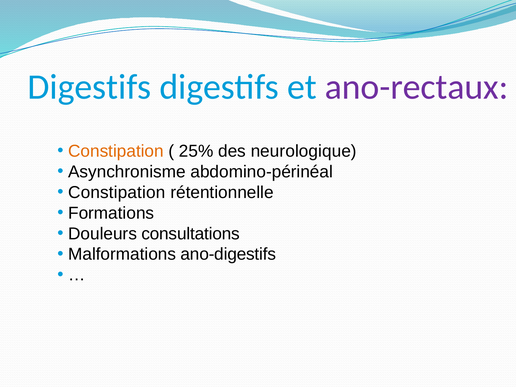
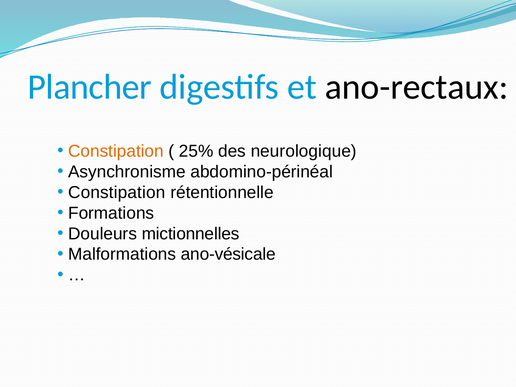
Digestifs at (89, 87): Digestifs -> Plancher
ano-rectaux colour: purple -> black
consultations: consultations -> mictionnelles
ano-digestifs: ano-digestifs -> ano-vésicale
